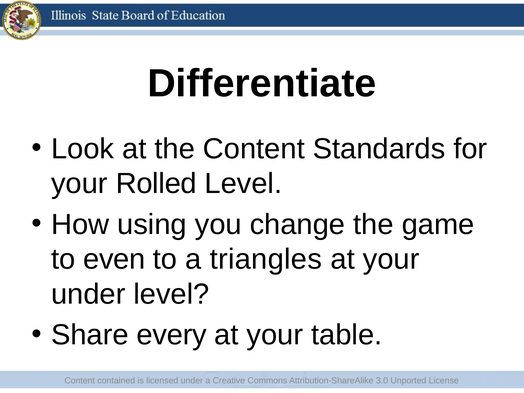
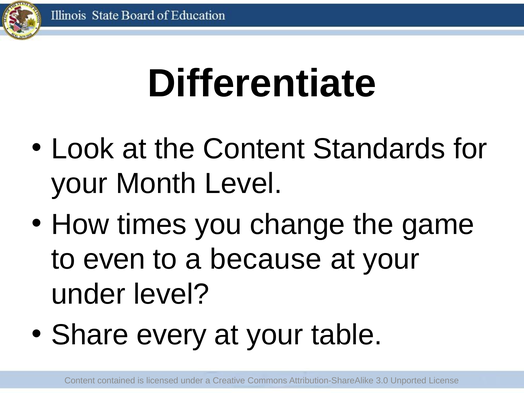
Rolled: Rolled -> Month
using: using -> times
triangles: triangles -> because
